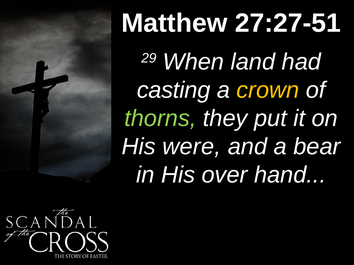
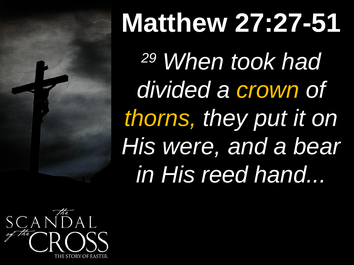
land: land -> took
casting: casting -> divided
thorns colour: light green -> yellow
over: over -> reed
